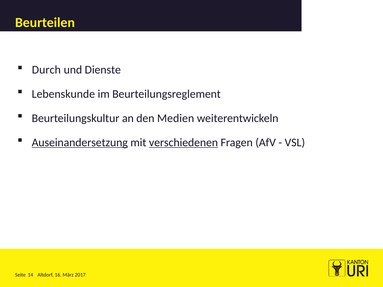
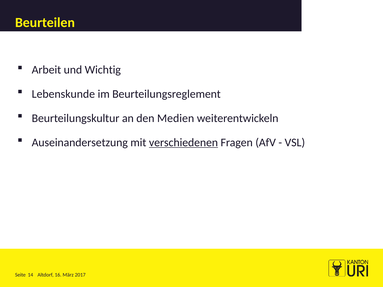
Durch: Durch -> Arbeit
Dienste: Dienste -> Wichtig
Auseinandersetzung underline: present -> none
